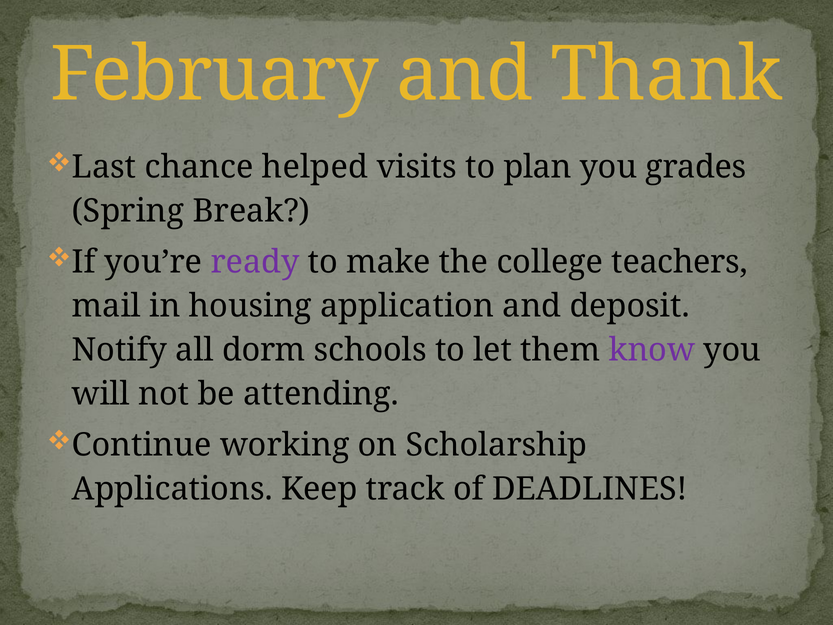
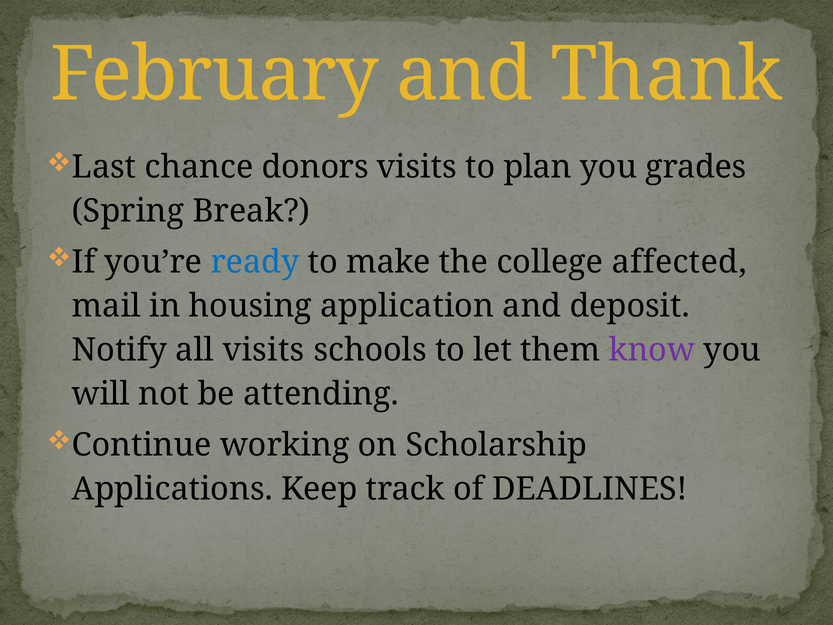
helped: helped -> donors
ready colour: purple -> blue
teachers: teachers -> affected
all dorm: dorm -> visits
